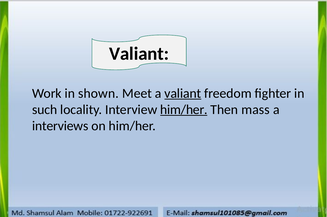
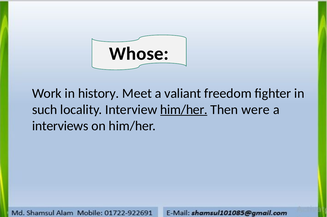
Valiant at (139, 54): Valiant -> Whose
shown: shown -> history
valiant at (183, 93) underline: present -> none
mass: mass -> were
